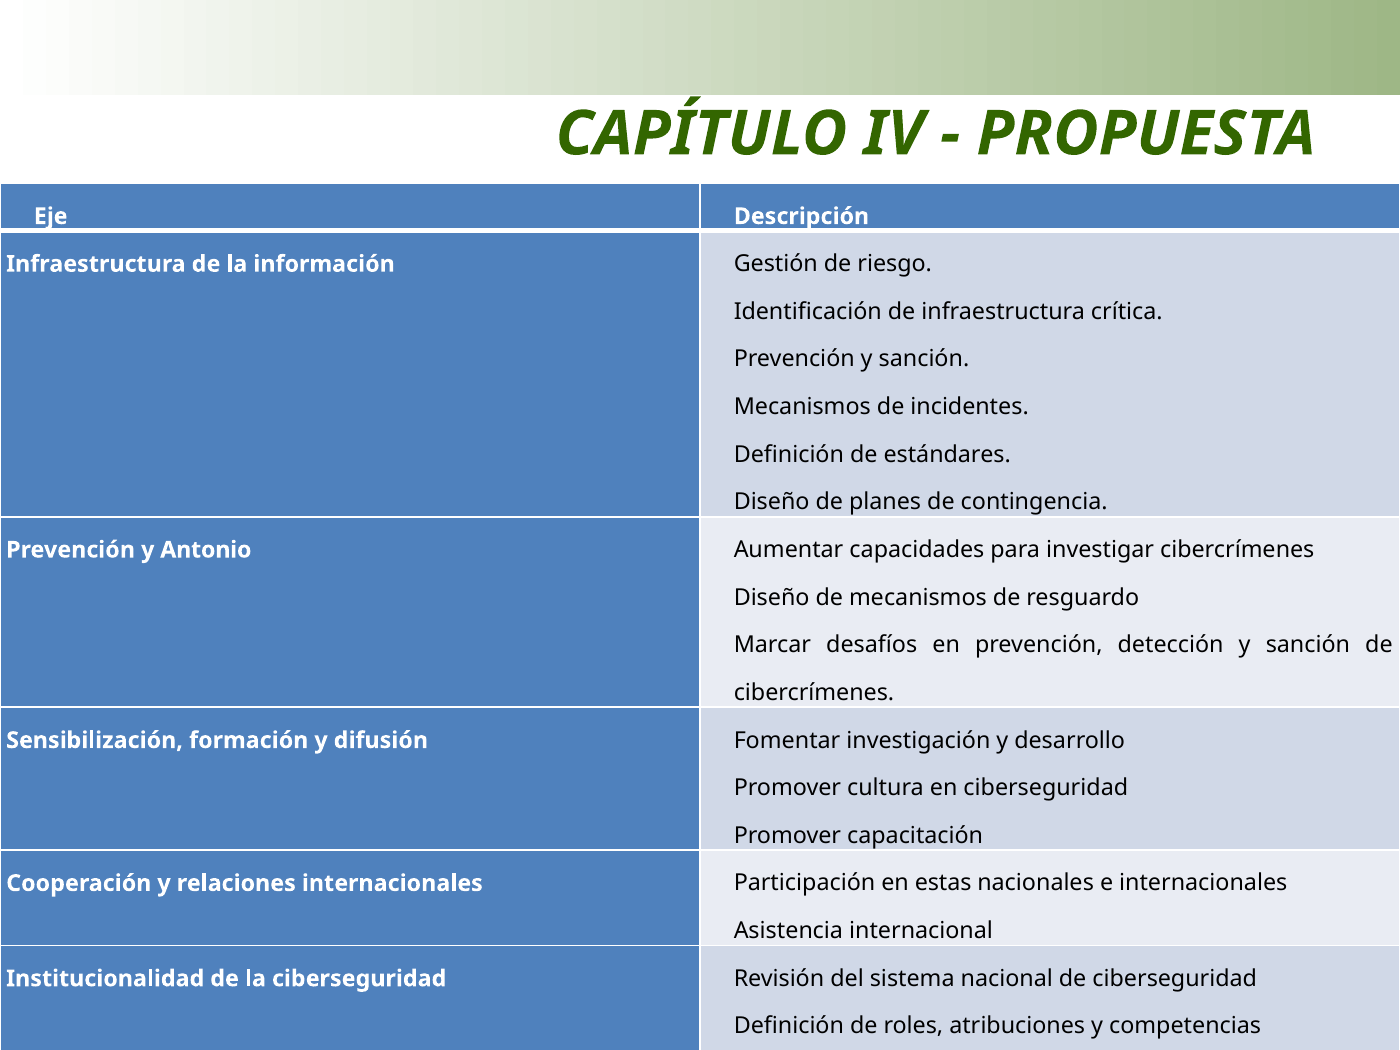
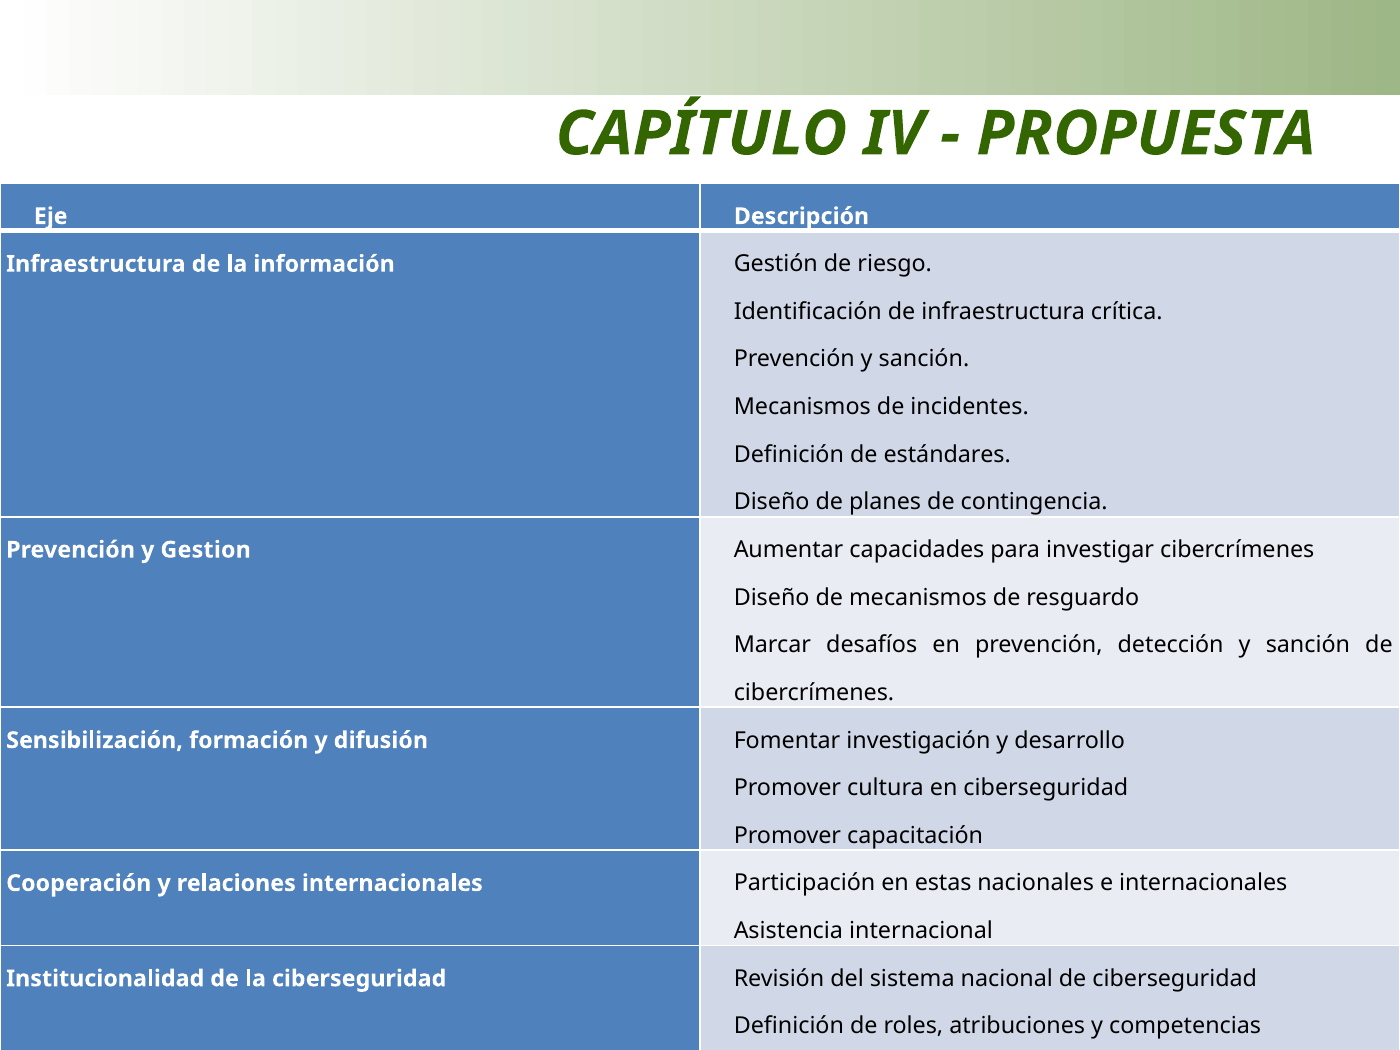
Antonio: Antonio -> Gestion
